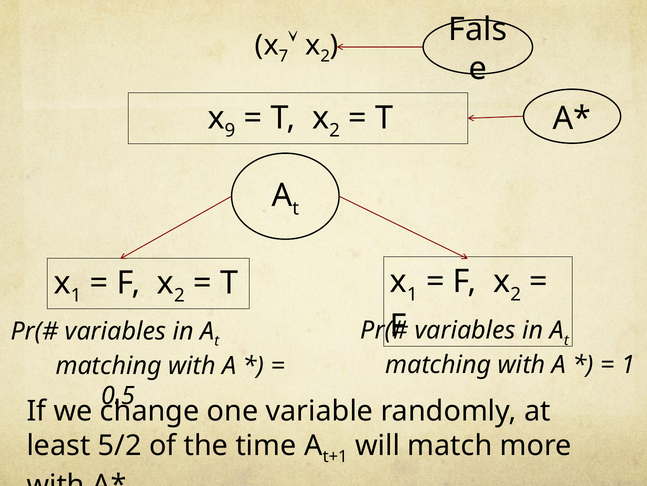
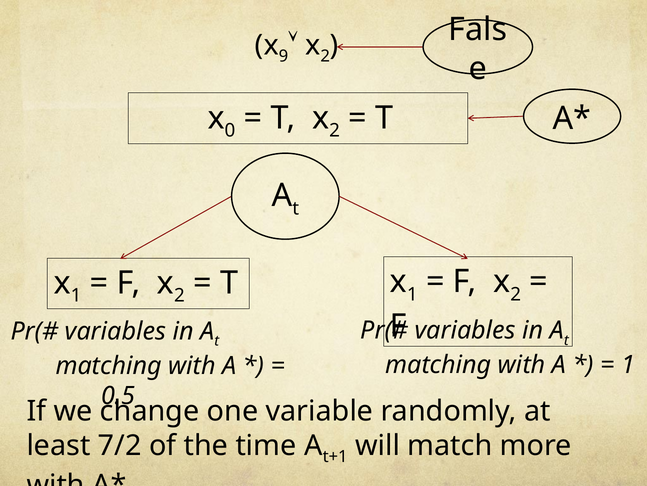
7: 7 -> 9
9: 9 -> 0
5/2: 5/2 -> 7/2
